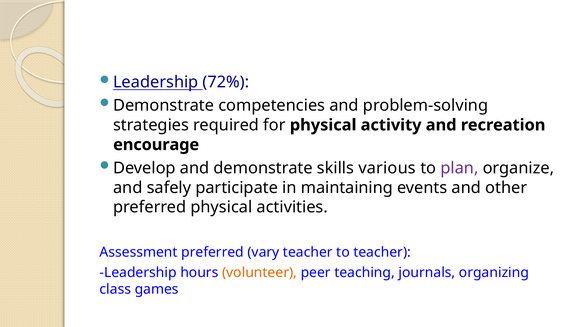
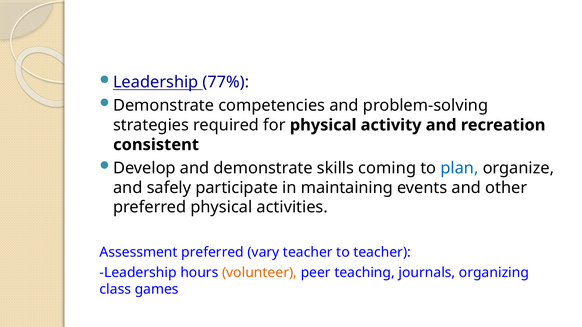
72%: 72% -> 77%
encourage: encourage -> consistent
various: various -> coming
plan colour: purple -> blue
